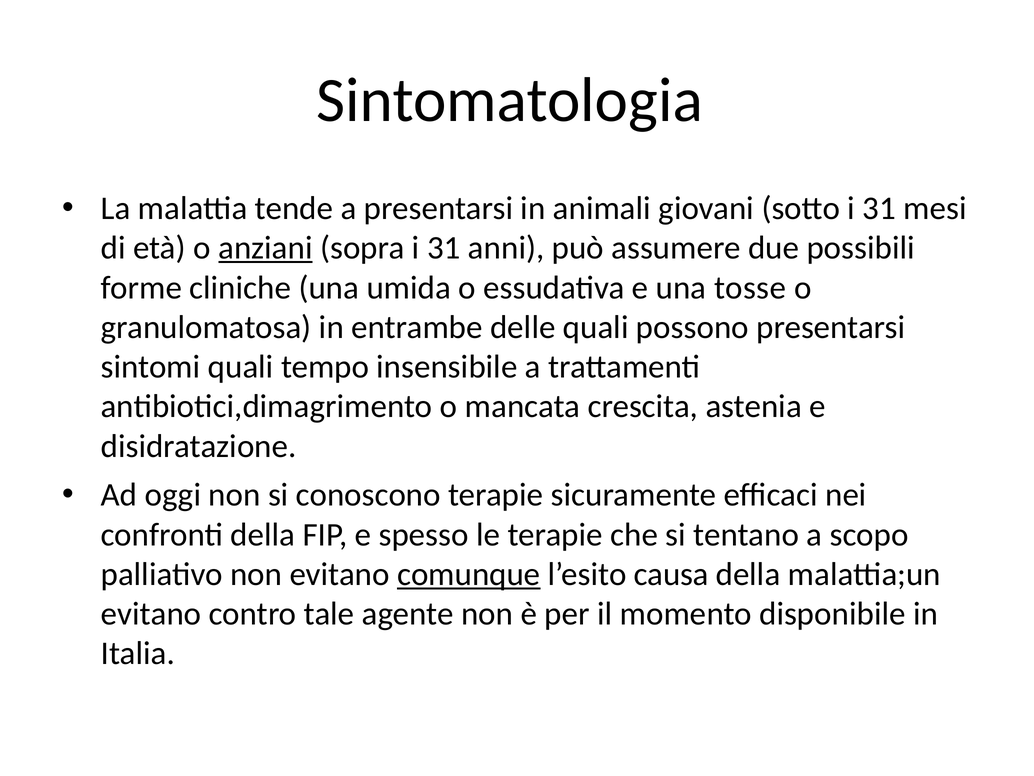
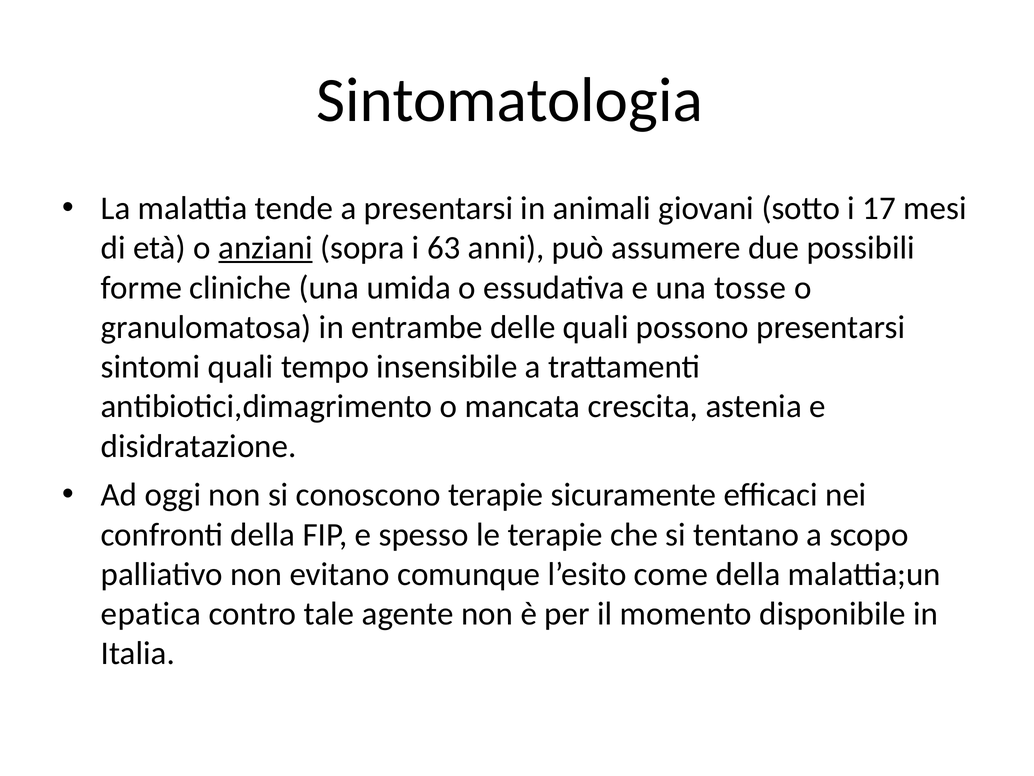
sotto i 31: 31 -> 17
sopra i 31: 31 -> 63
comunque underline: present -> none
causa: causa -> come
evitano at (151, 614): evitano -> epatica
